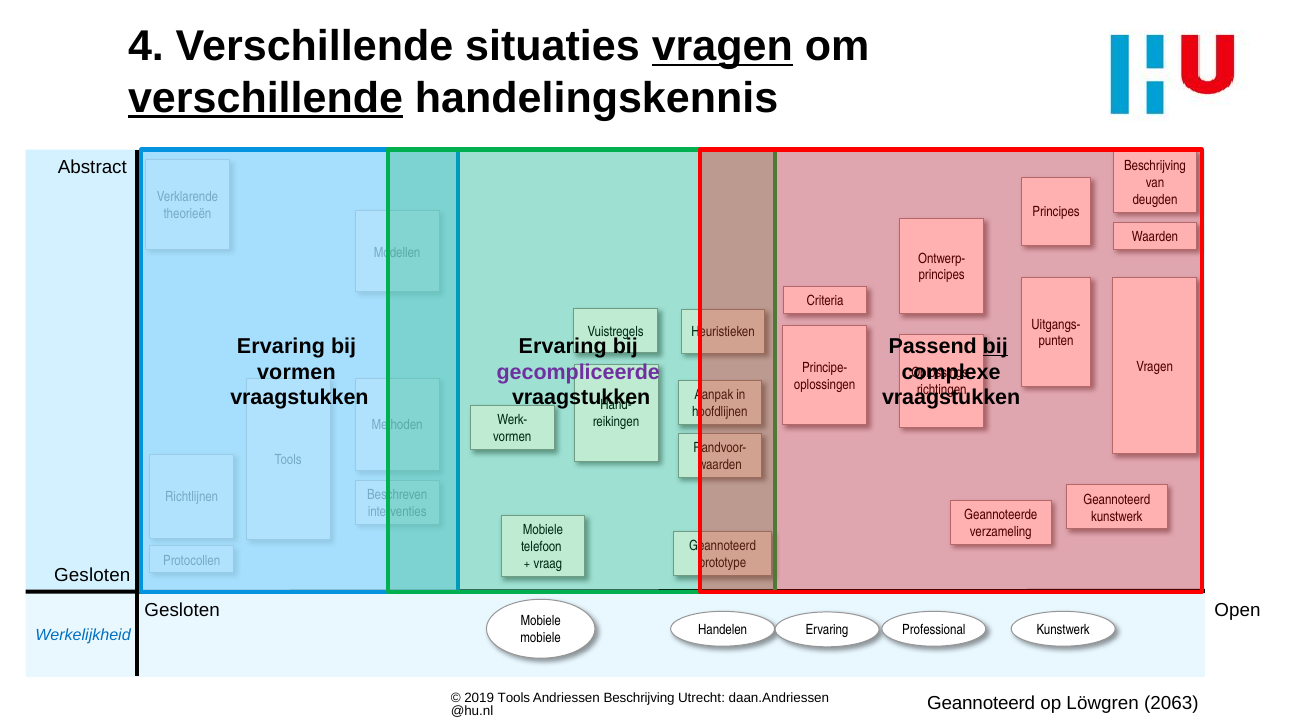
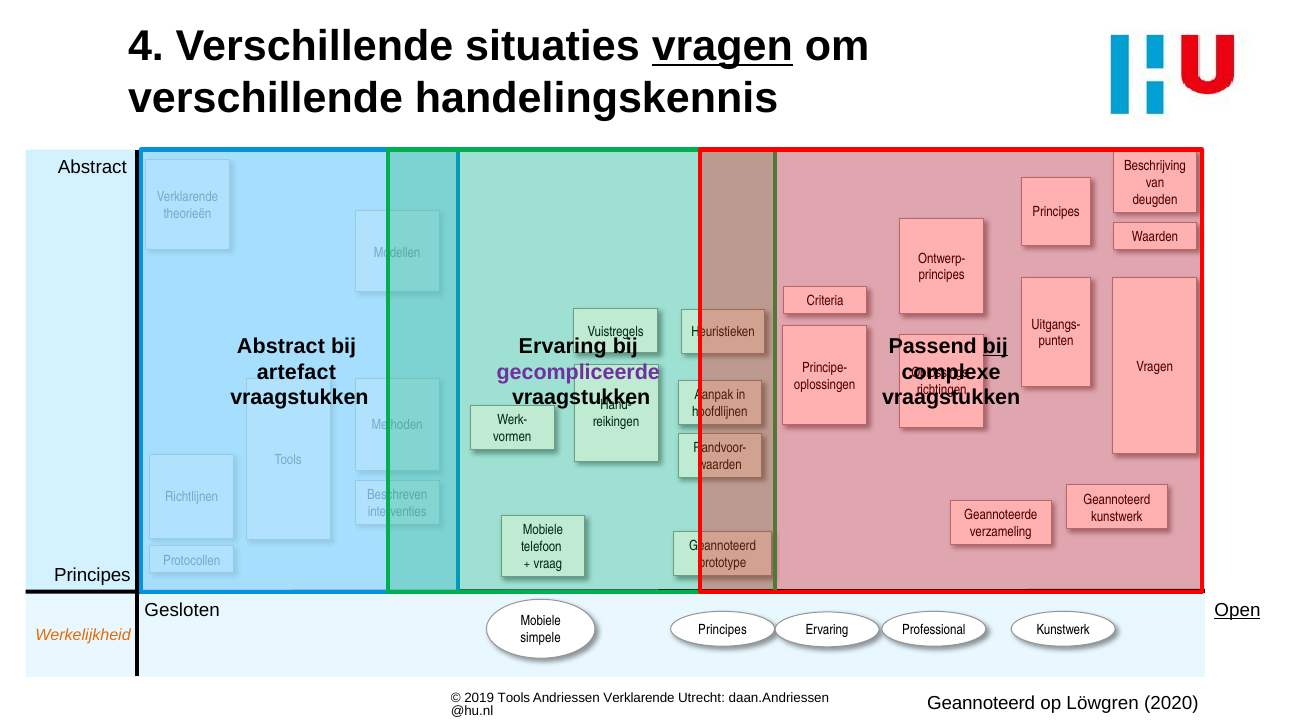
verschillende at (266, 98) underline: present -> none
Ervaring at (281, 346): Ervaring -> Abstract
vormen at (296, 372): vormen -> artefact
Gesloten at (92, 575): Gesloten -> Principes
Open underline: none -> present
Handelen at (723, 630): Handelen -> Principes
Werkelijkheid colour: blue -> orange
mobiele at (541, 638): mobiele -> simpele
Andriessen Beschrijving: Beschrijving -> Verklarende
2063: 2063 -> 2020
